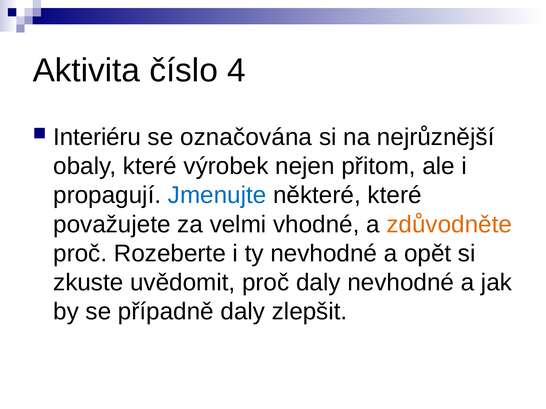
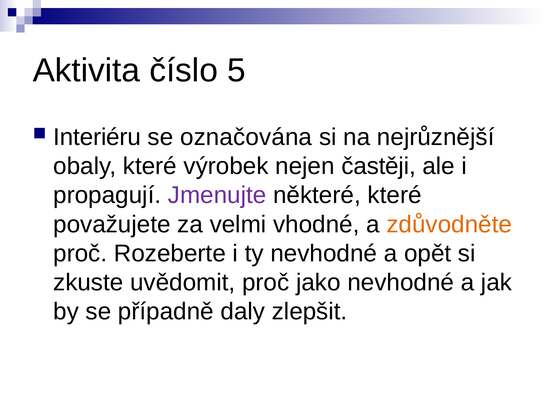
4: 4 -> 5
přitom: přitom -> častěji
Jmenujte colour: blue -> purple
proč daly: daly -> jako
